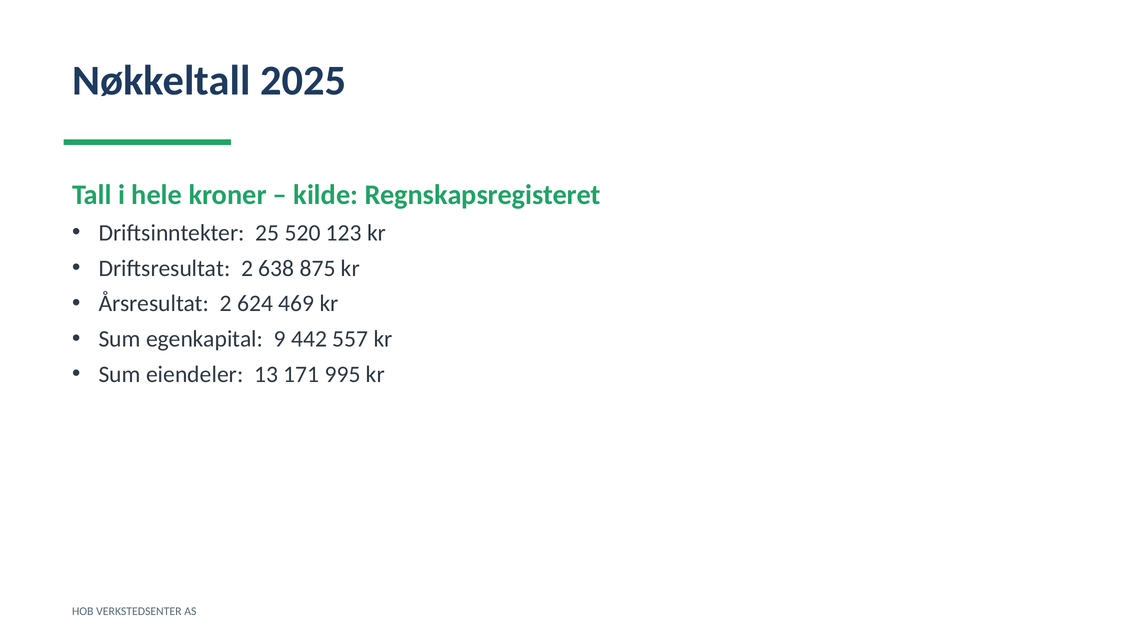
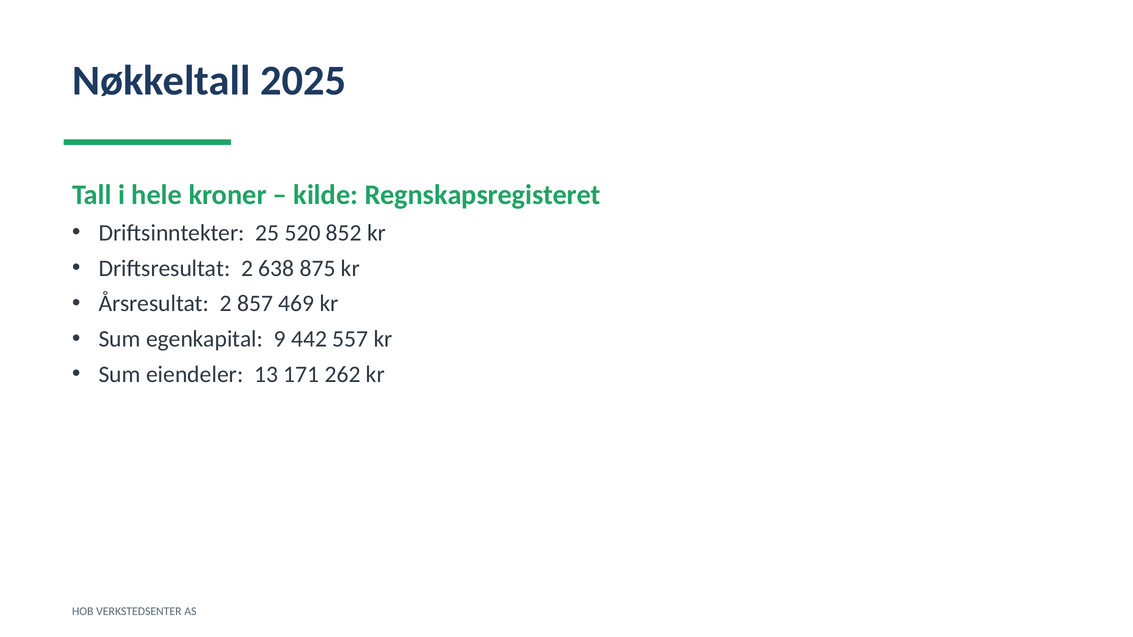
123: 123 -> 852
624: 624 -> 857
995: 995 -> 262
